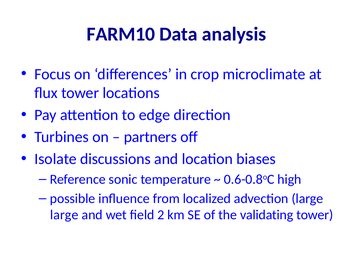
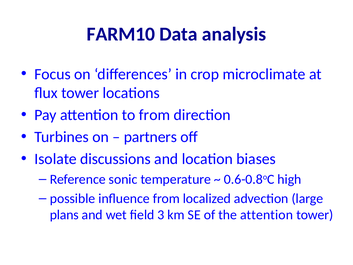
to edge: edge -> from
large at (64, 215): large -> plans
2: 2 -> 3
the validating: validating -> attention
